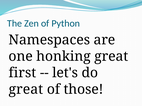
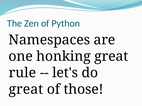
first: first -> rule
